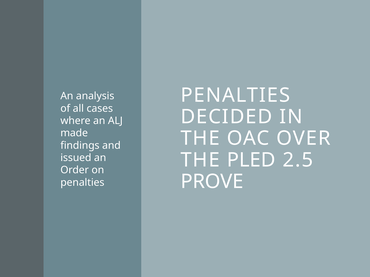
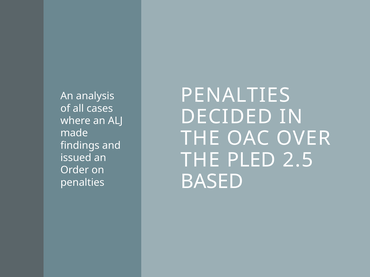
PROVE: PROVE -> BASED
